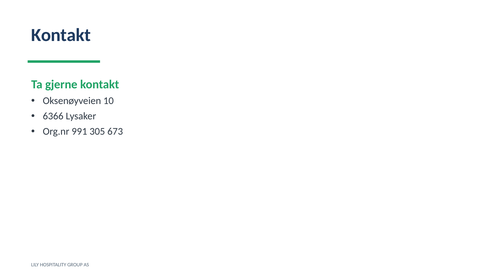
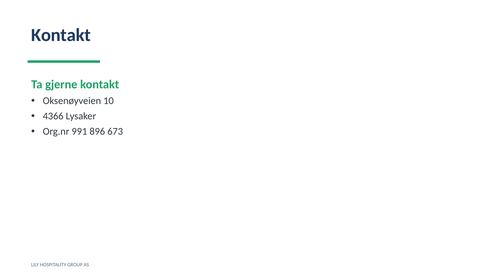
6366: 6366 -> 4366
305: 305 -> 896
